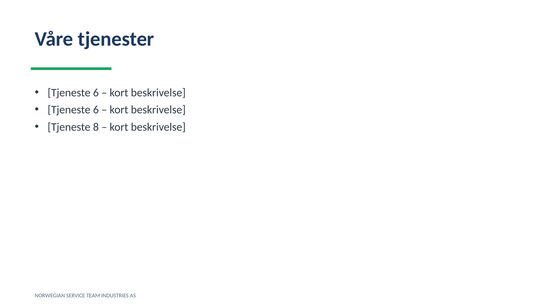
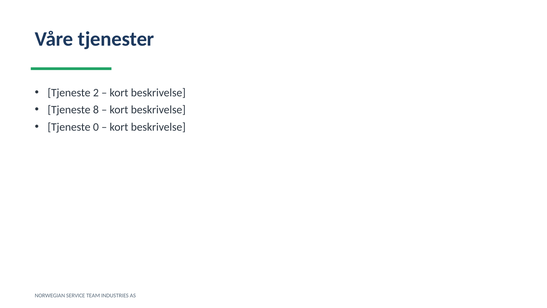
6 at (96, 93): 6 -> 2
6 at (96, 110): 6 -> 8
8: 8 -> 0
